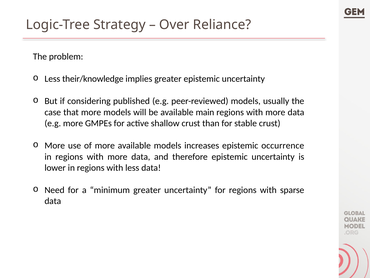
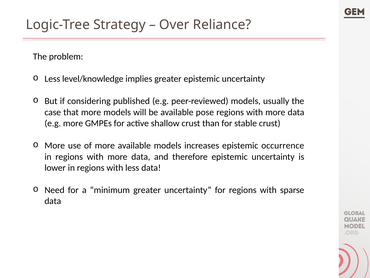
their/knowledge: their/knowledge -> level/knowledge
main: main -> pose
